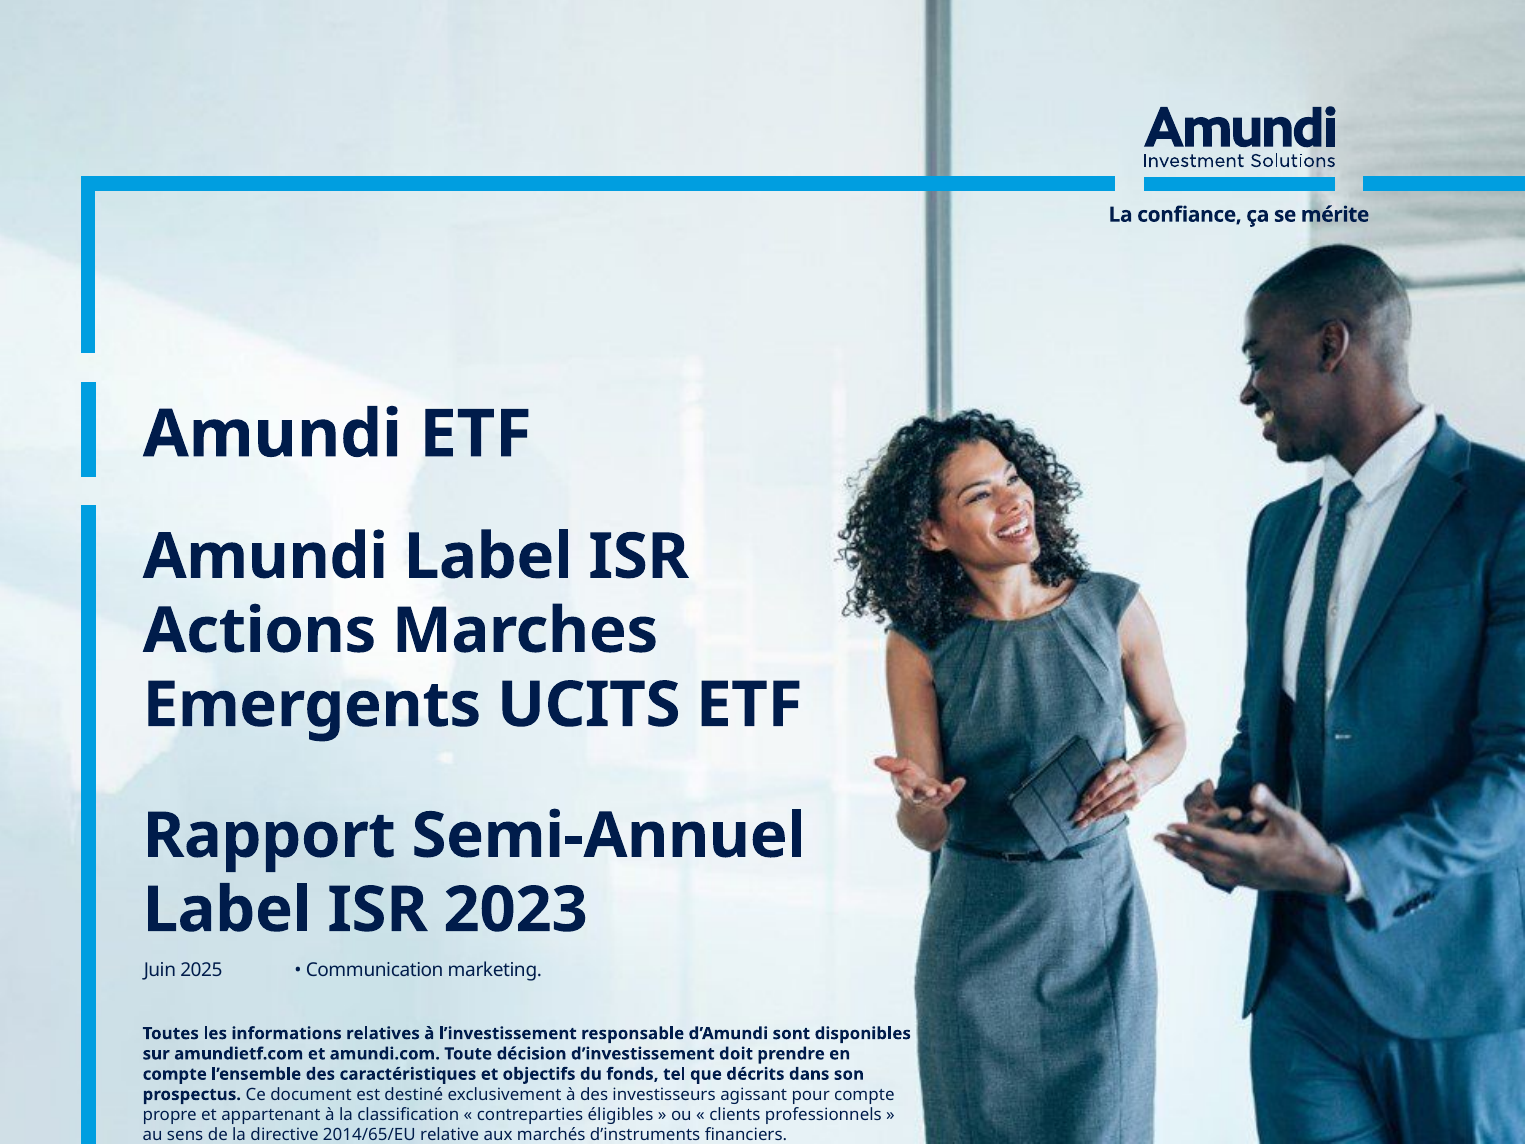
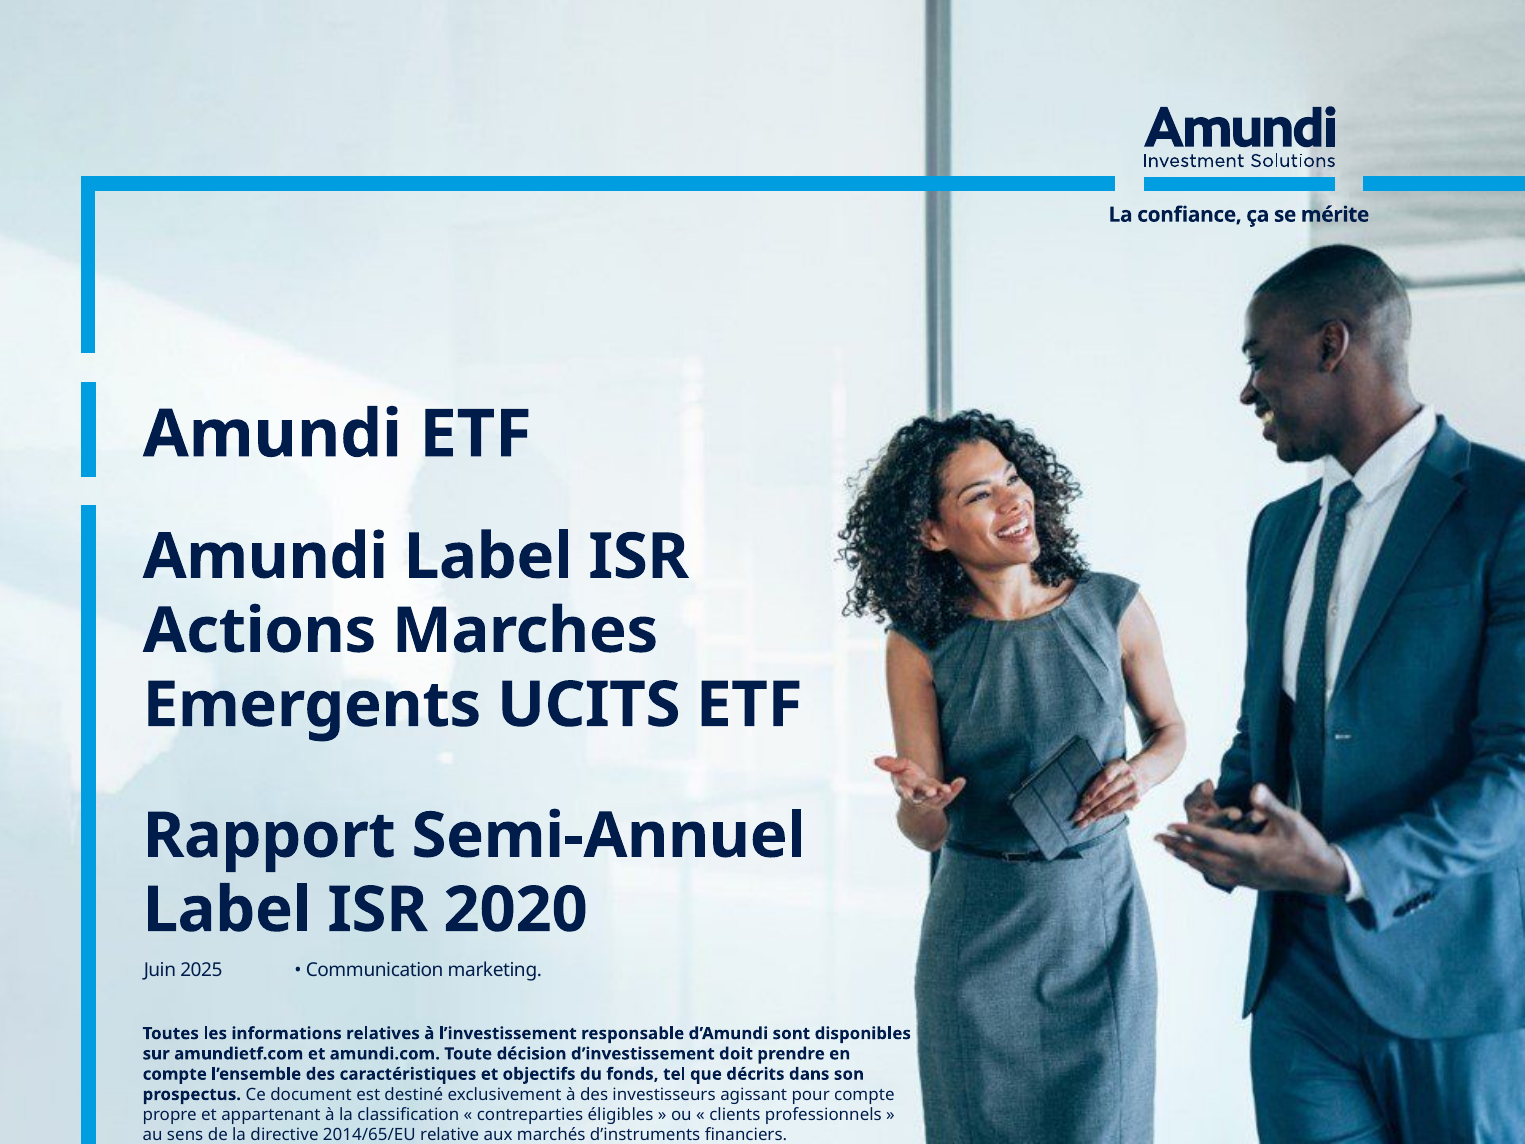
2023: 2023 -> 2020
